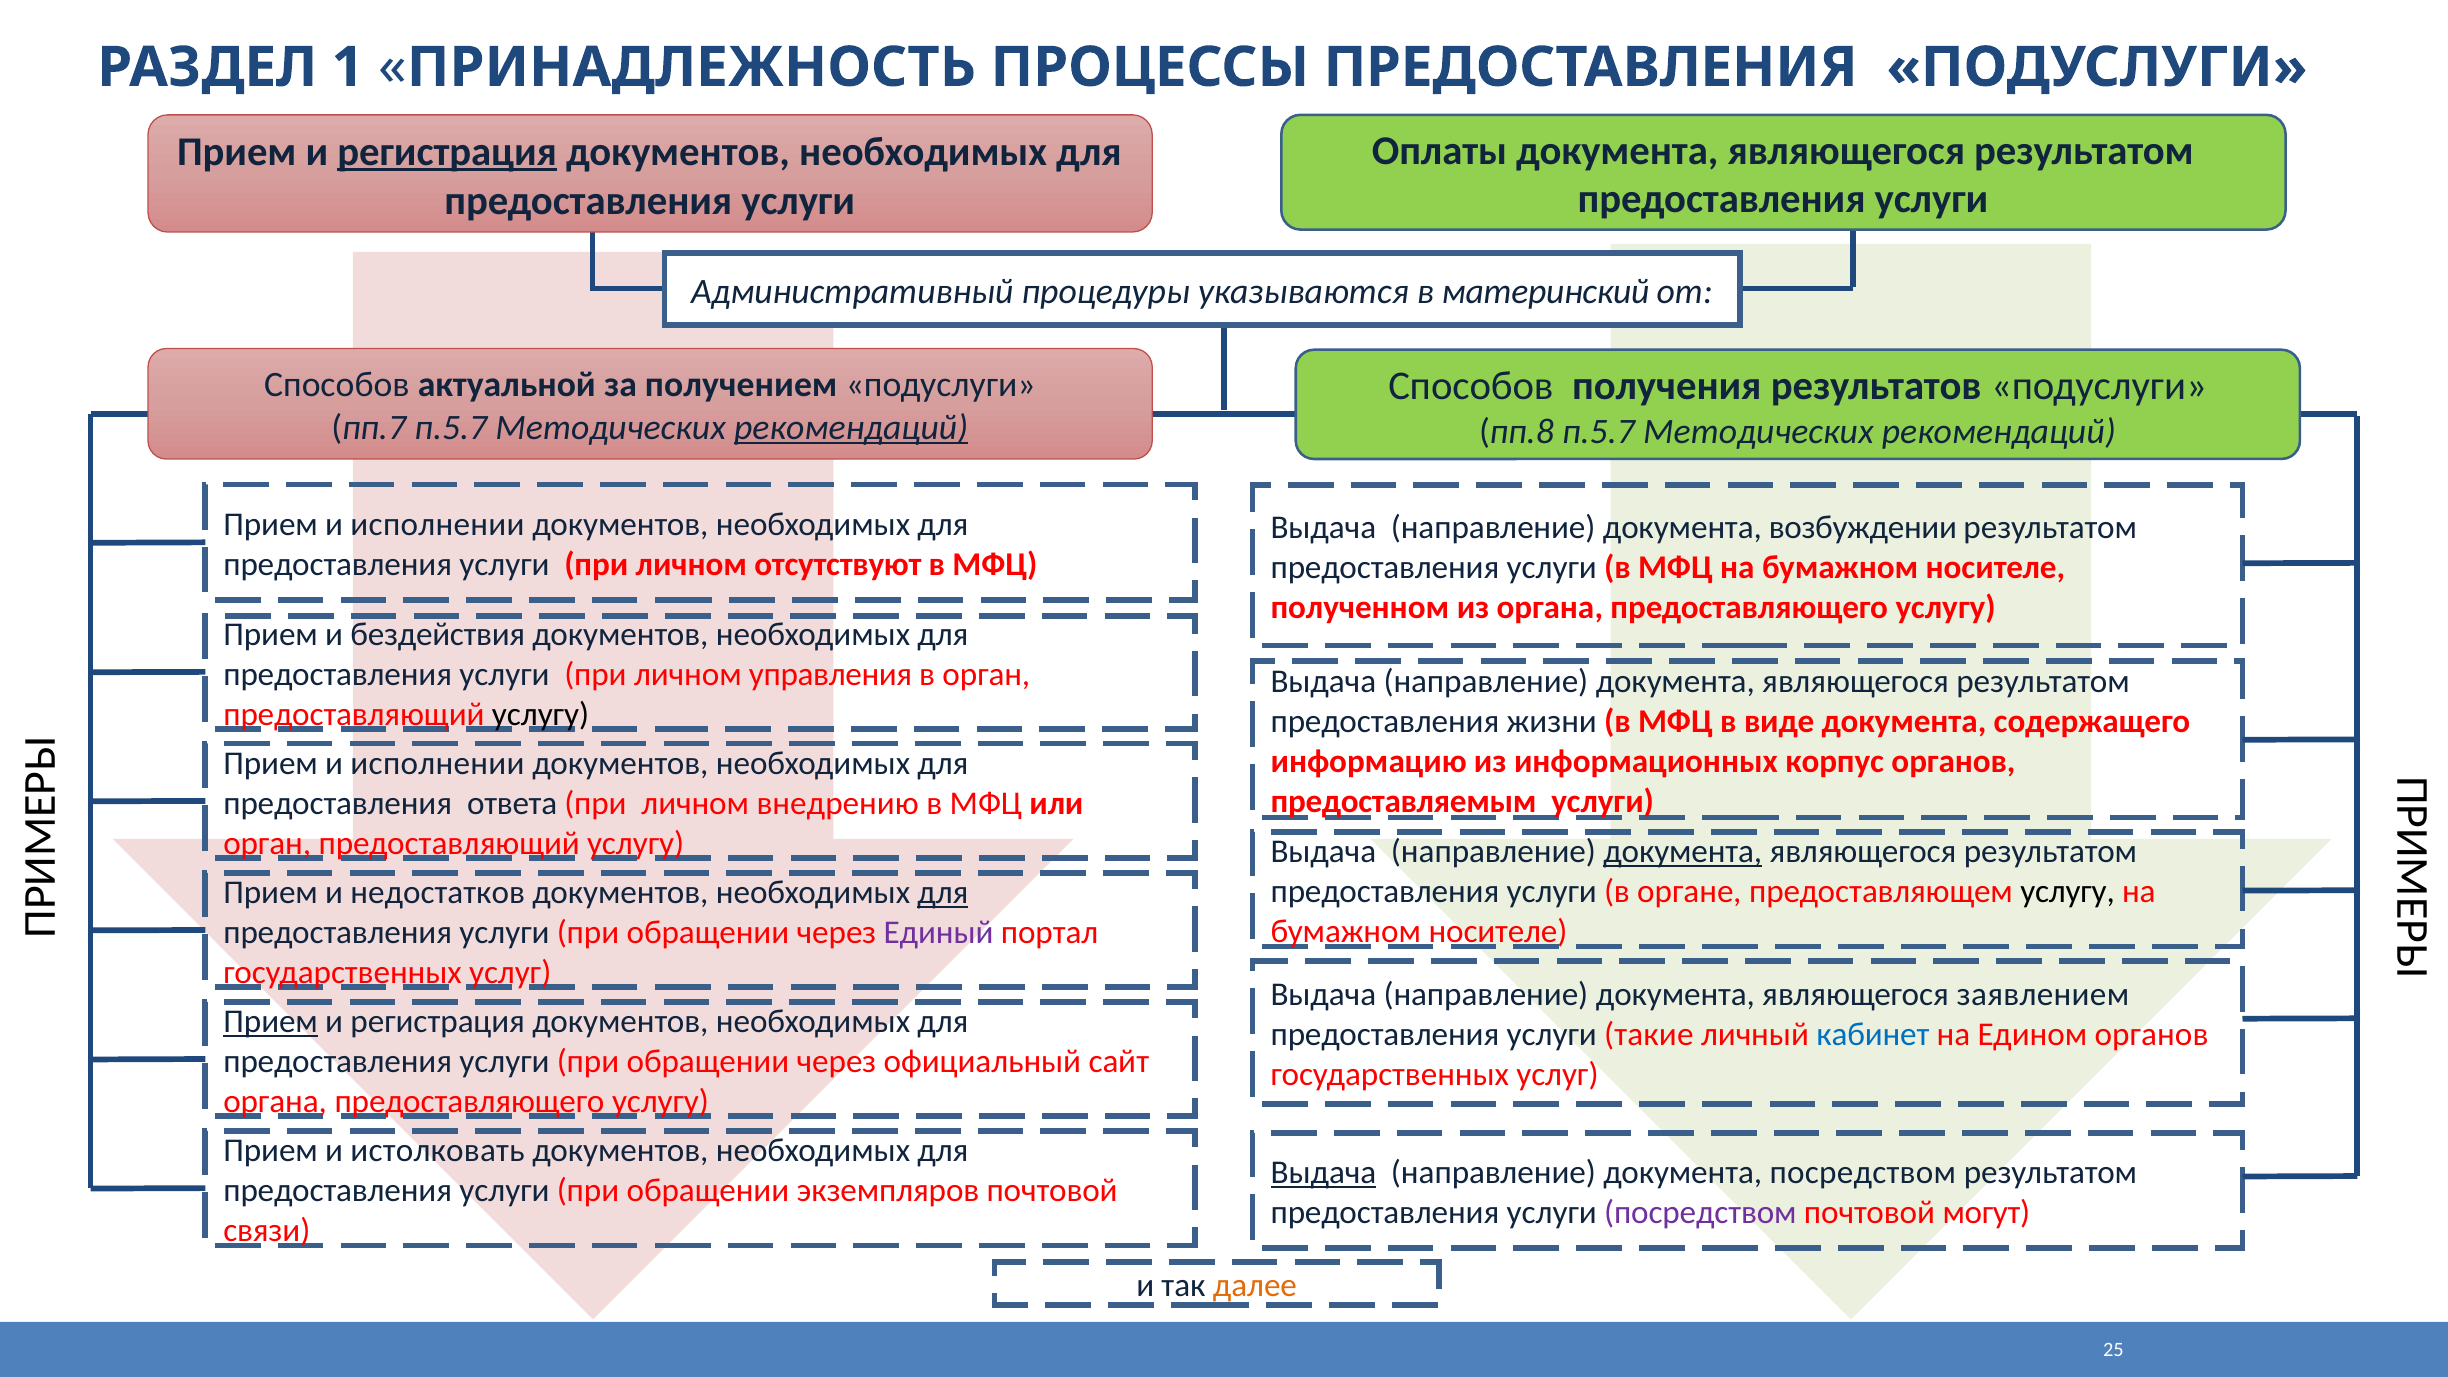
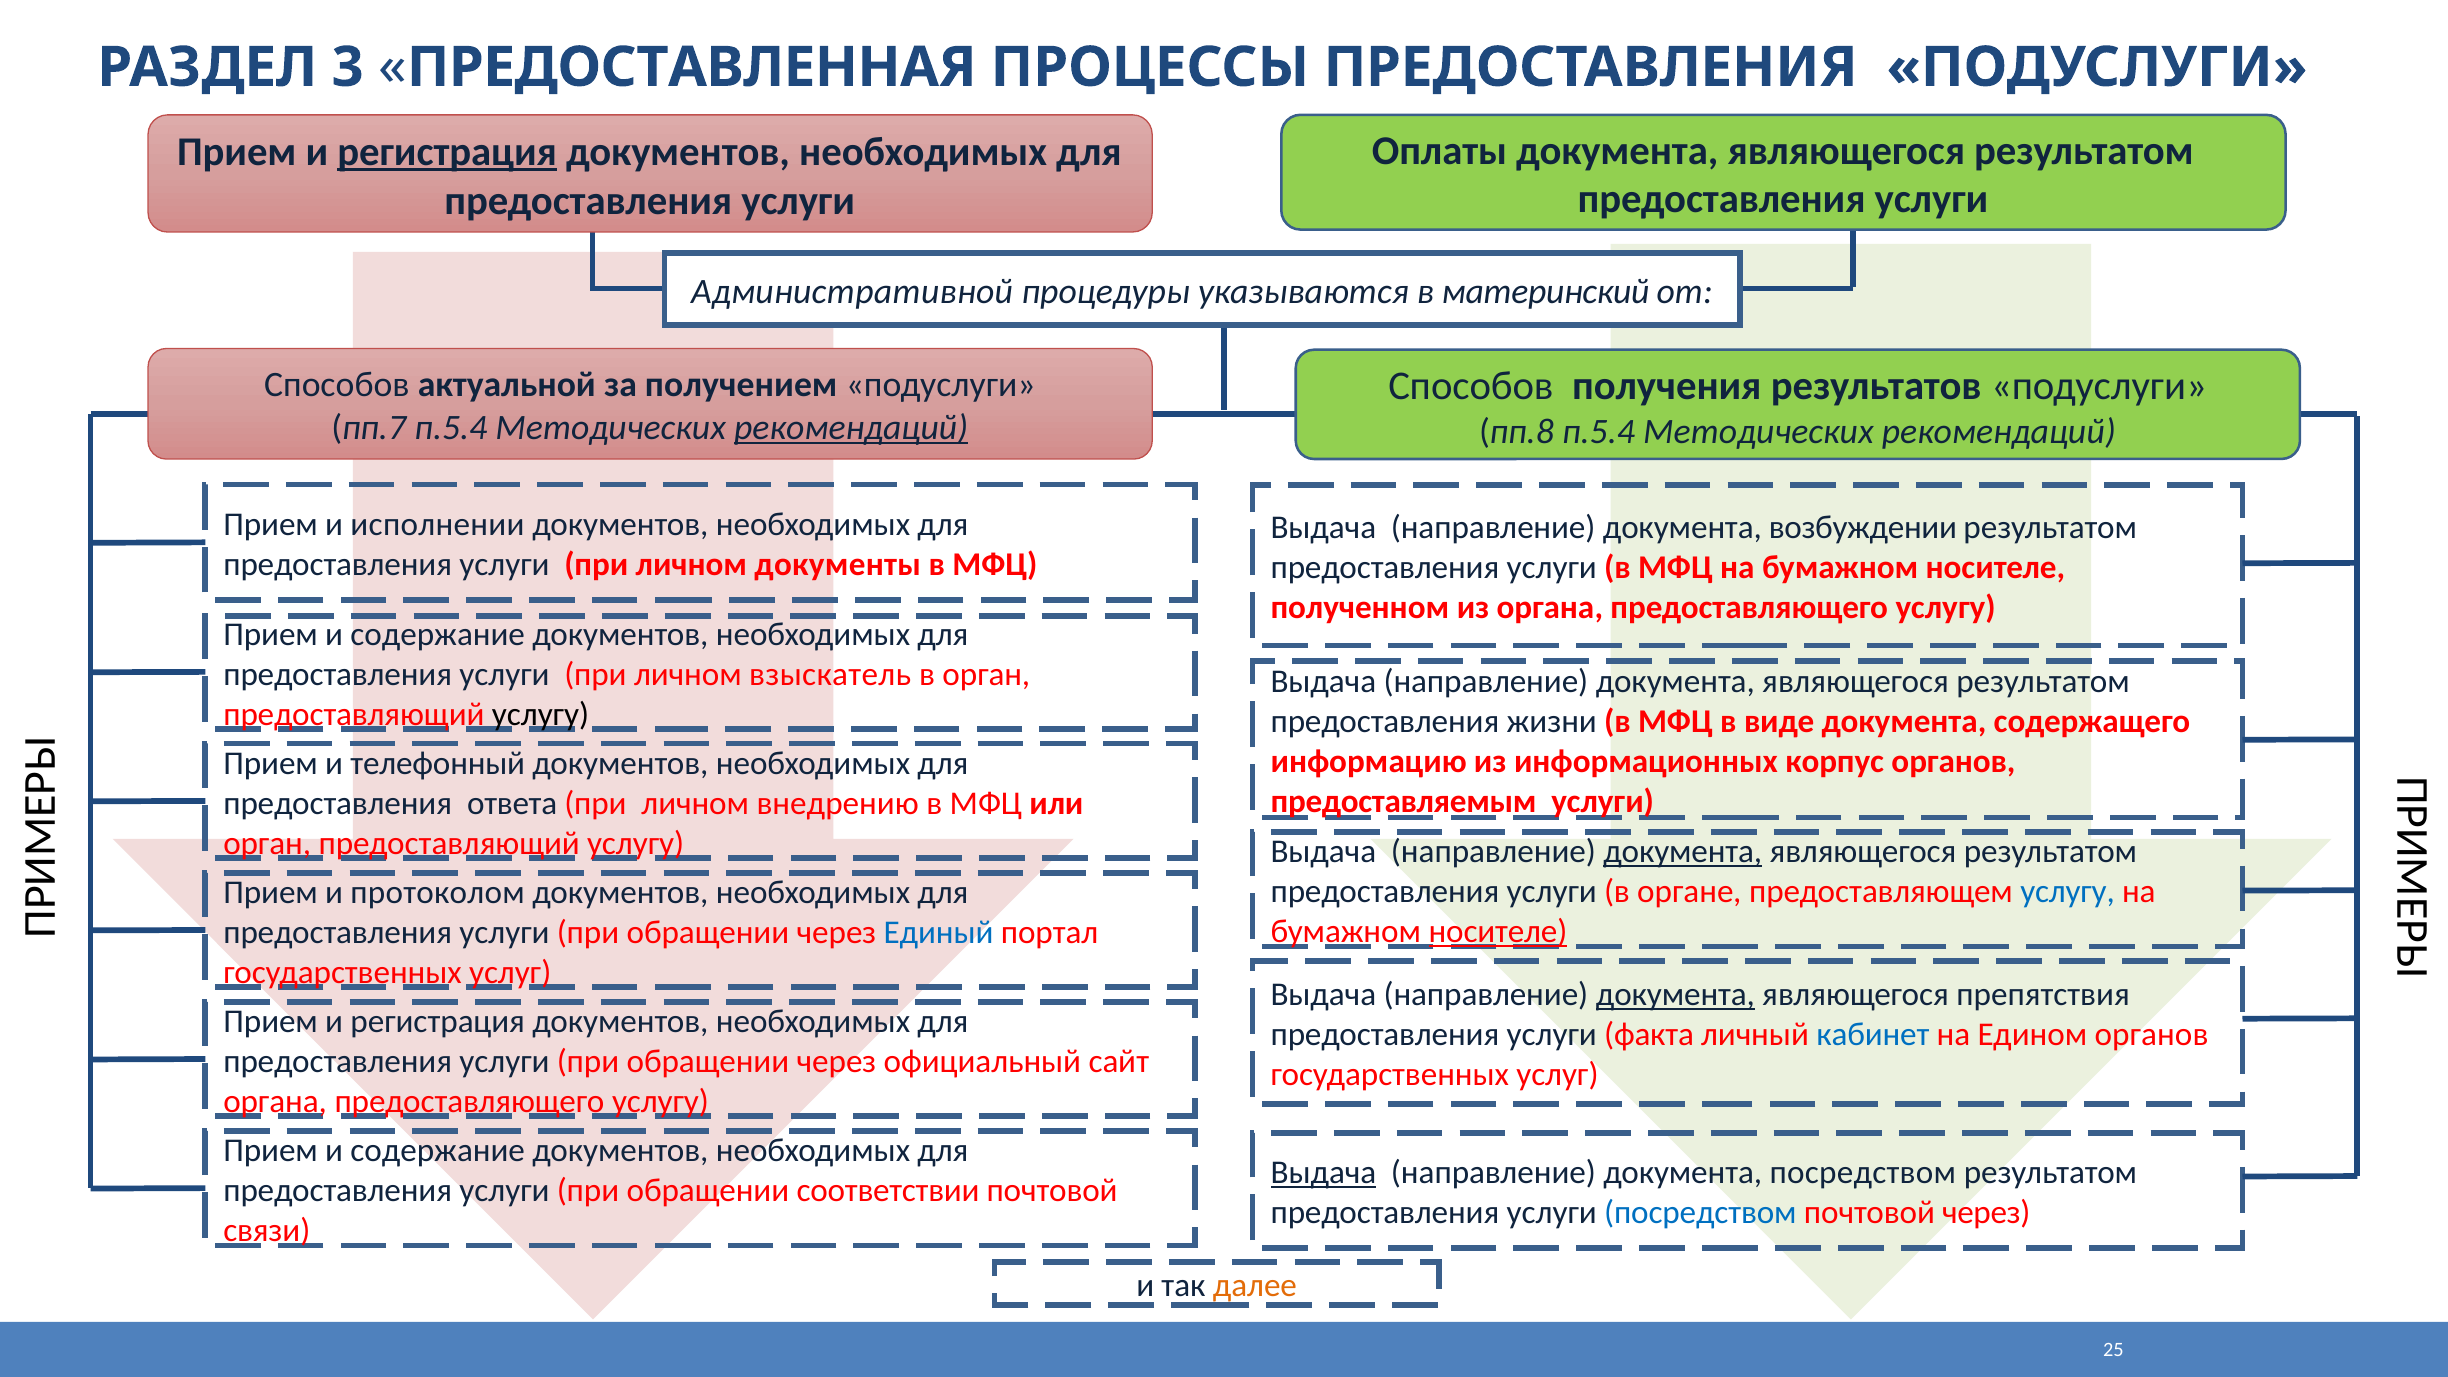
1: 1 -> 3
ПРИНАДЛЕЖНОСТЬ: ПРИНАДЛЕЖНОСТЬ -> ПРЕДОСТАВЛЕННАЯ
Административный: Административный -> Административной
пп.7 п.5.7: п.5.7 -> п.5.4
пп.8 п.5.7: п.5.7 -> п.5.4
отсутствуют: отсутствуют -> документы
бездействия at (438, 635): бездействия -> содержание
управления: управления -> взыскатель
исполнении at (438, 763): исполнении -> телефонный
услугу at (2068, 892) colour: black -> blue
недостатков: недостатков -> протоколом
для at (943, 893) underline: present -> none
носителе at (1498, 931) underline: none -> present
Единый colour: purple -> blue
документа at (1675, 995) underline: none -> present
заявлением: заявлением -> препятствия
Прием at (271, 1022) underline: present -> none
такие: такие -> факта
истолковать at (438, 1151): истолковать -> содержание
экземпляров: экземпляров -> соответствии
посредством at (1700, 1213) colour: purple -> blue
почтовой могут: могут -> через
